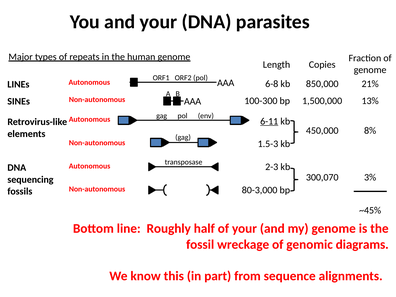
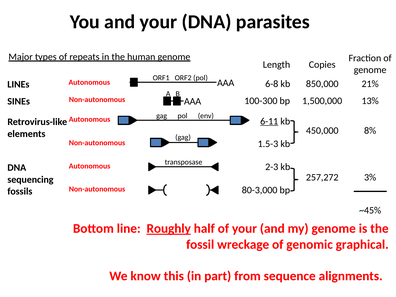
300,070: 300,070 -> 257,272
Roughly underline: none -> present
diagrams: diagrams -> graphical
